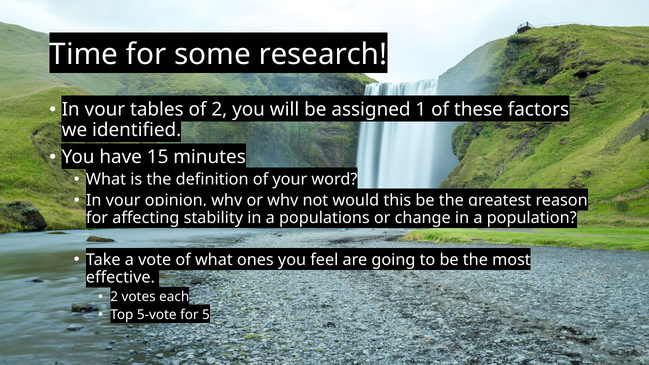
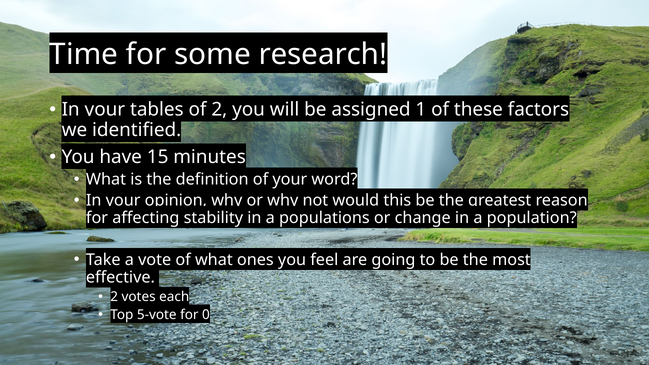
5: 5 -> 0
